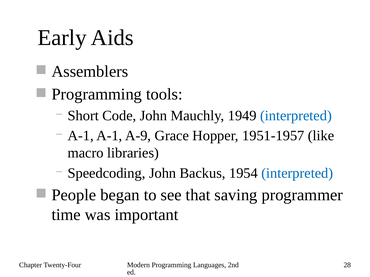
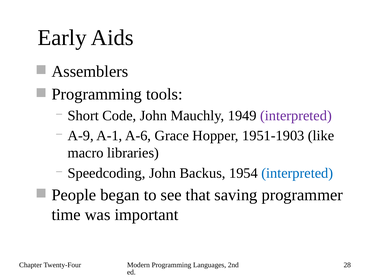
interpreted at (296, 116) colour: blue -> purple
A-1 at (81, 136): A-1 -> A-9
A-9: A-9 -> A-6
1951-1957: 1951-1957 -> 1951-1903
